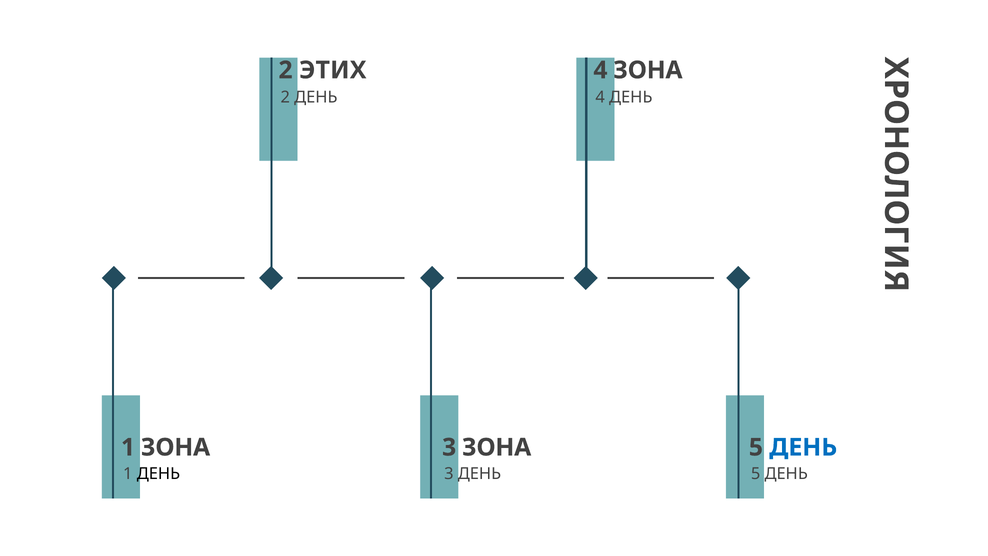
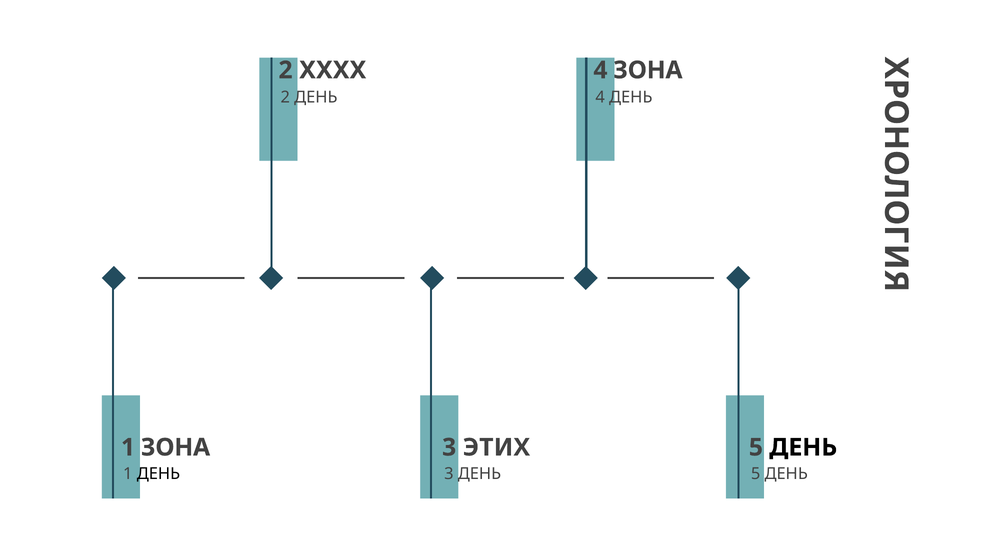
ЭТИХ: ЭТИХ -> XXXX
3 ЗОНА: ЗОНА -> ЭТИХ
ДЕНЬ at (803, 447) colour: blue -> black
